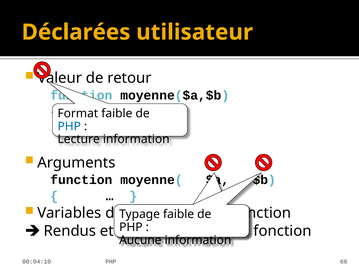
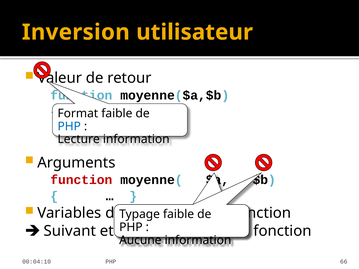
Déclarées: Déclarées -> Inversion
function at (81, 180) colour: black -> red
Rendus: Rendus -> Suivant
